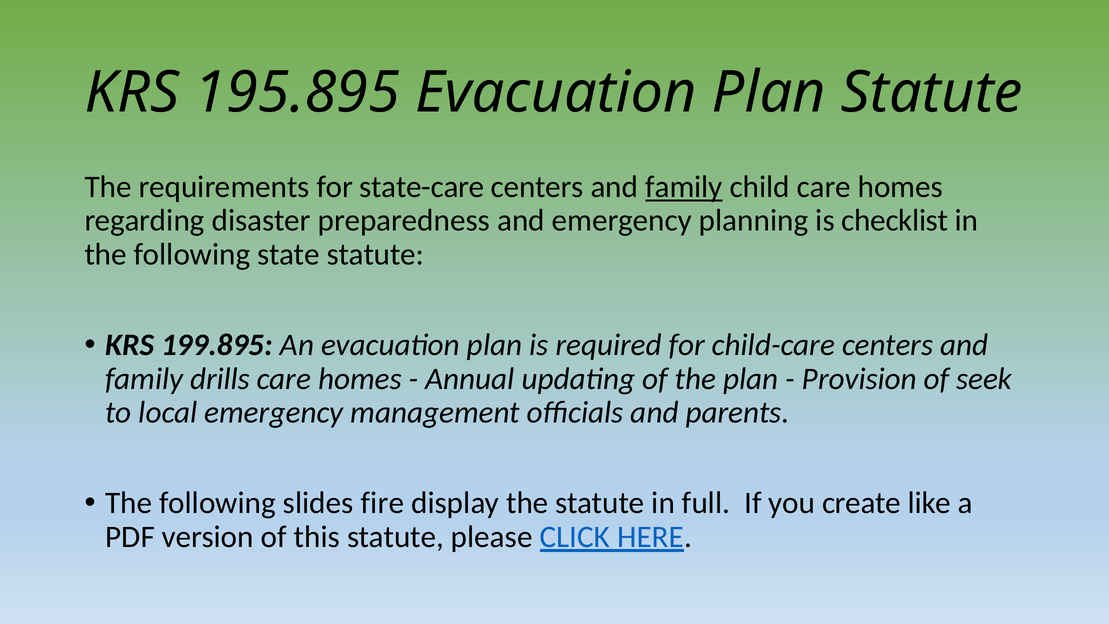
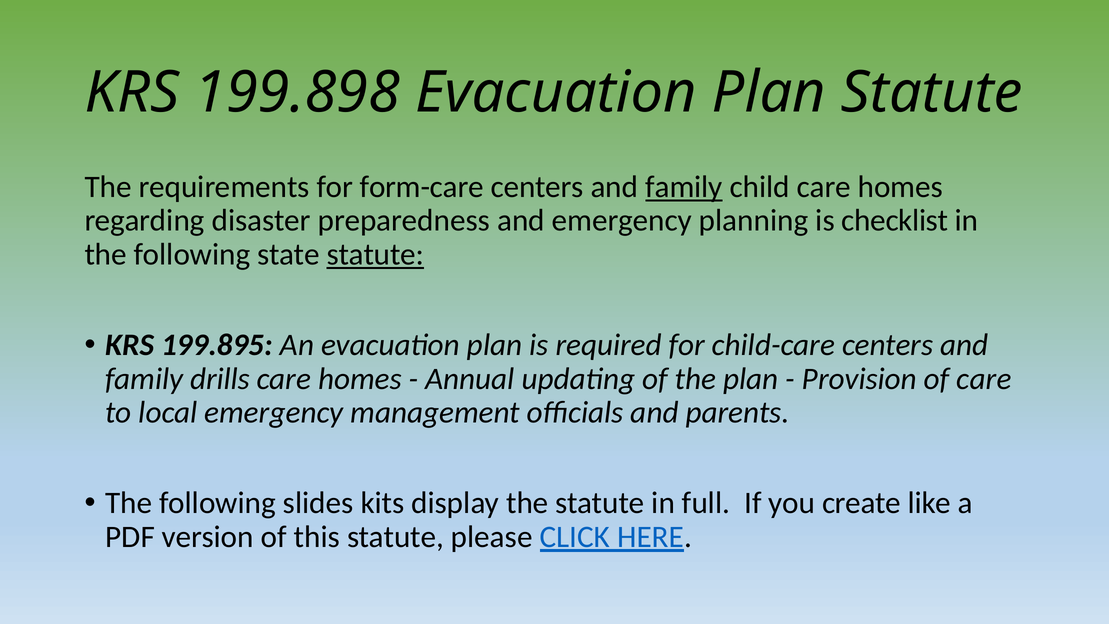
195.895: 195.895 -> 199.898
state-care: state-care -> form-care
statute at (375, 254) underline: none -> present
of seek: seek -> care
fire: fire -> kits
